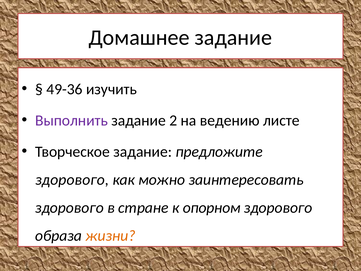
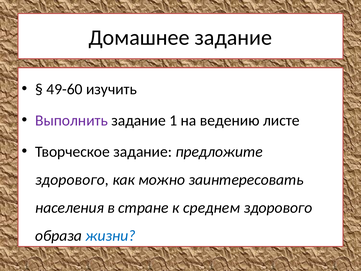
49-36: 49-36 -> 49-60
2: 2 -> 1
здорового at (70, 207): здорового -> населения
опорном: опорном -> среднем
жизни colour: orange -> blue
